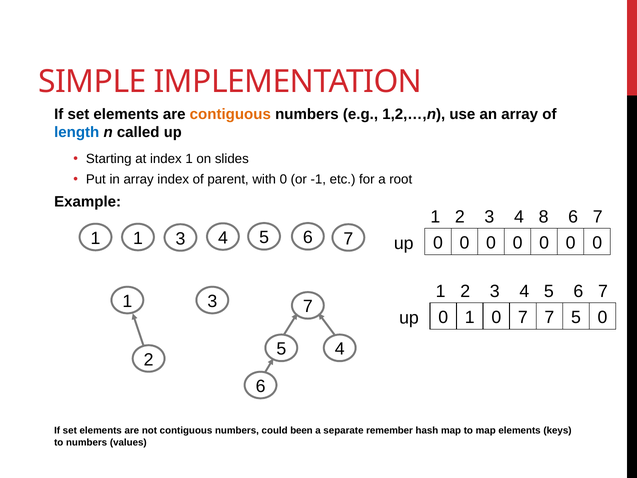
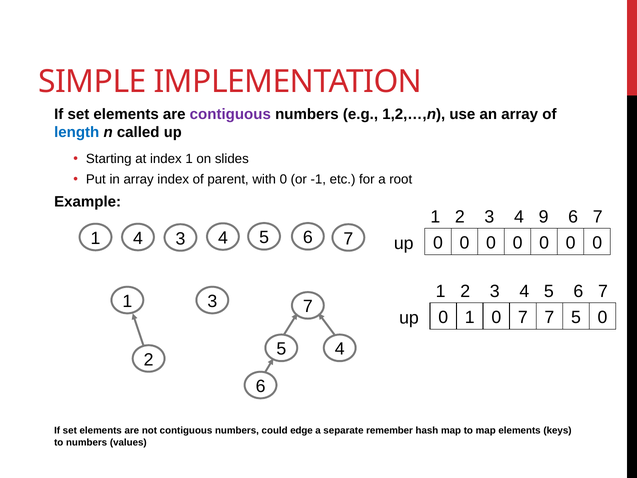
contiguous at (230, 114) colour: orange -> purple
8: 8 -> 9
1 1: 1 -> 4
been: been -> edge
